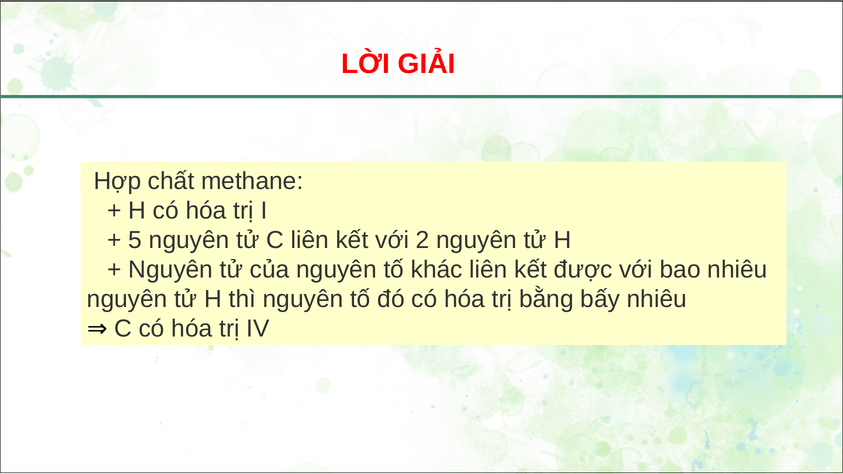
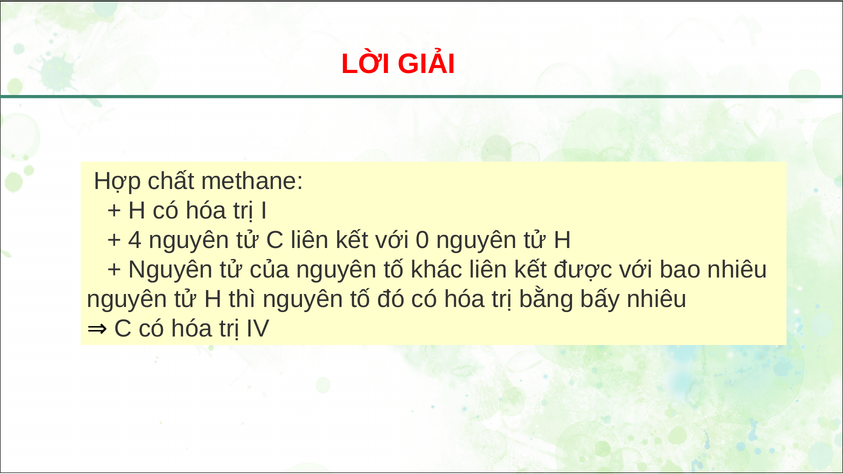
5: 5 -> 4
2: 2 -> 0
